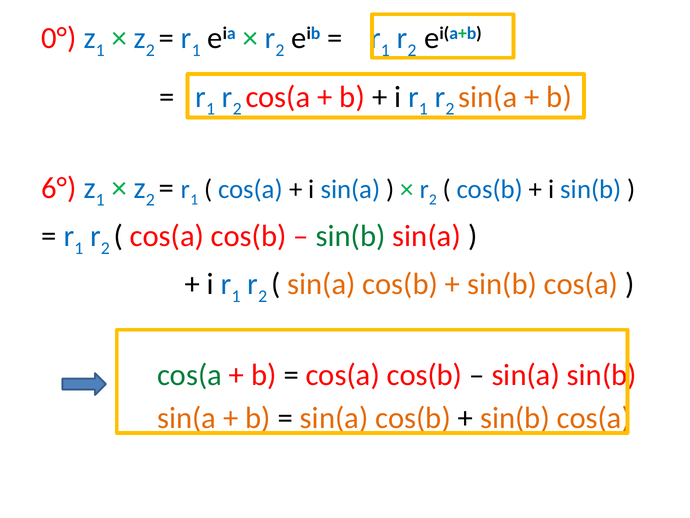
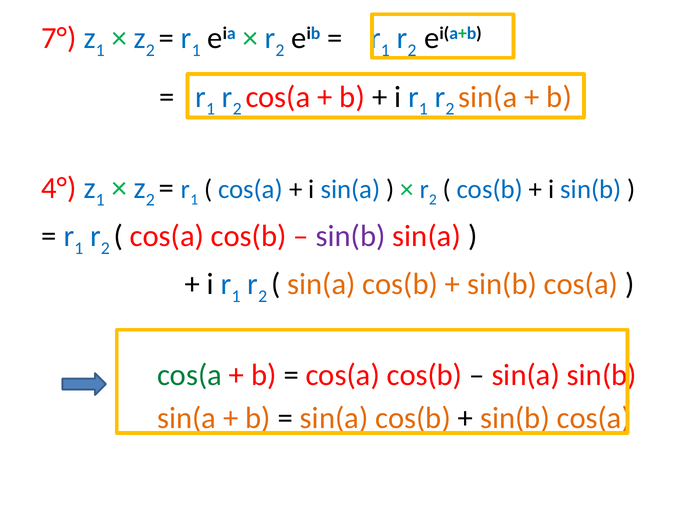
0°: 0° -> 7°
6°: 6° -> 4°
sin(b at (351, 236) colour: green -> purple
